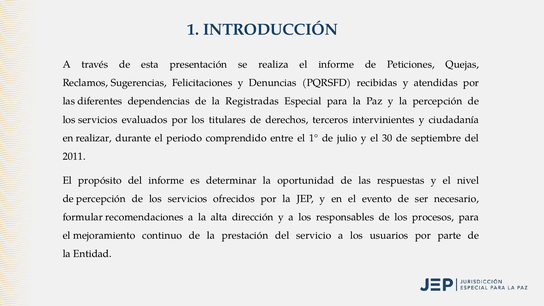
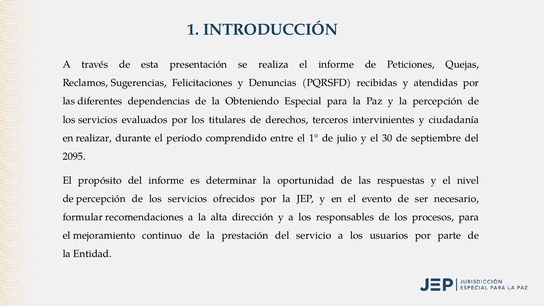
Registradas: Registradas -> Obteniendo
2011: 2011 -> 2095
